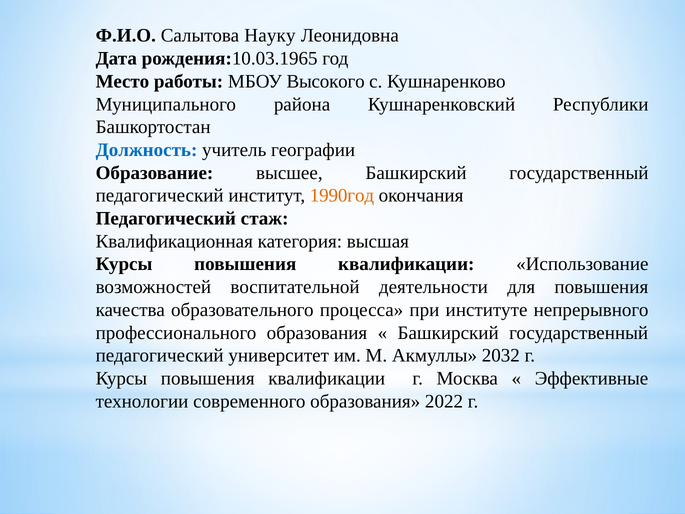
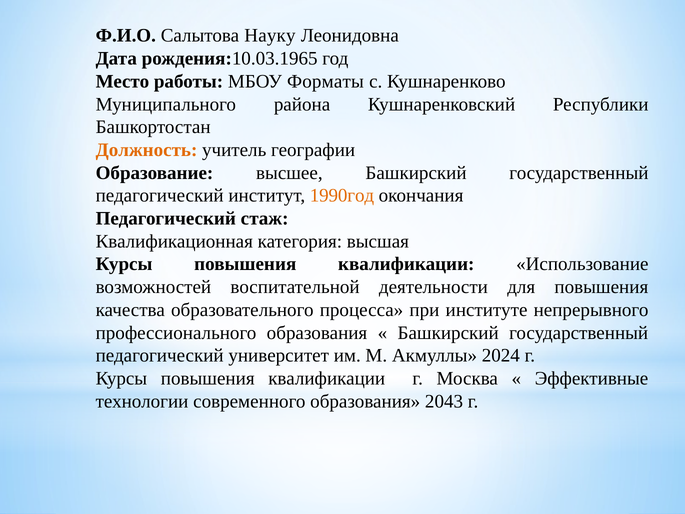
Высокого: Высокого -> Форматы
Должность colour: blue -> orange
2032: 2032 -> 2024
2022: 2022 -> 2043
